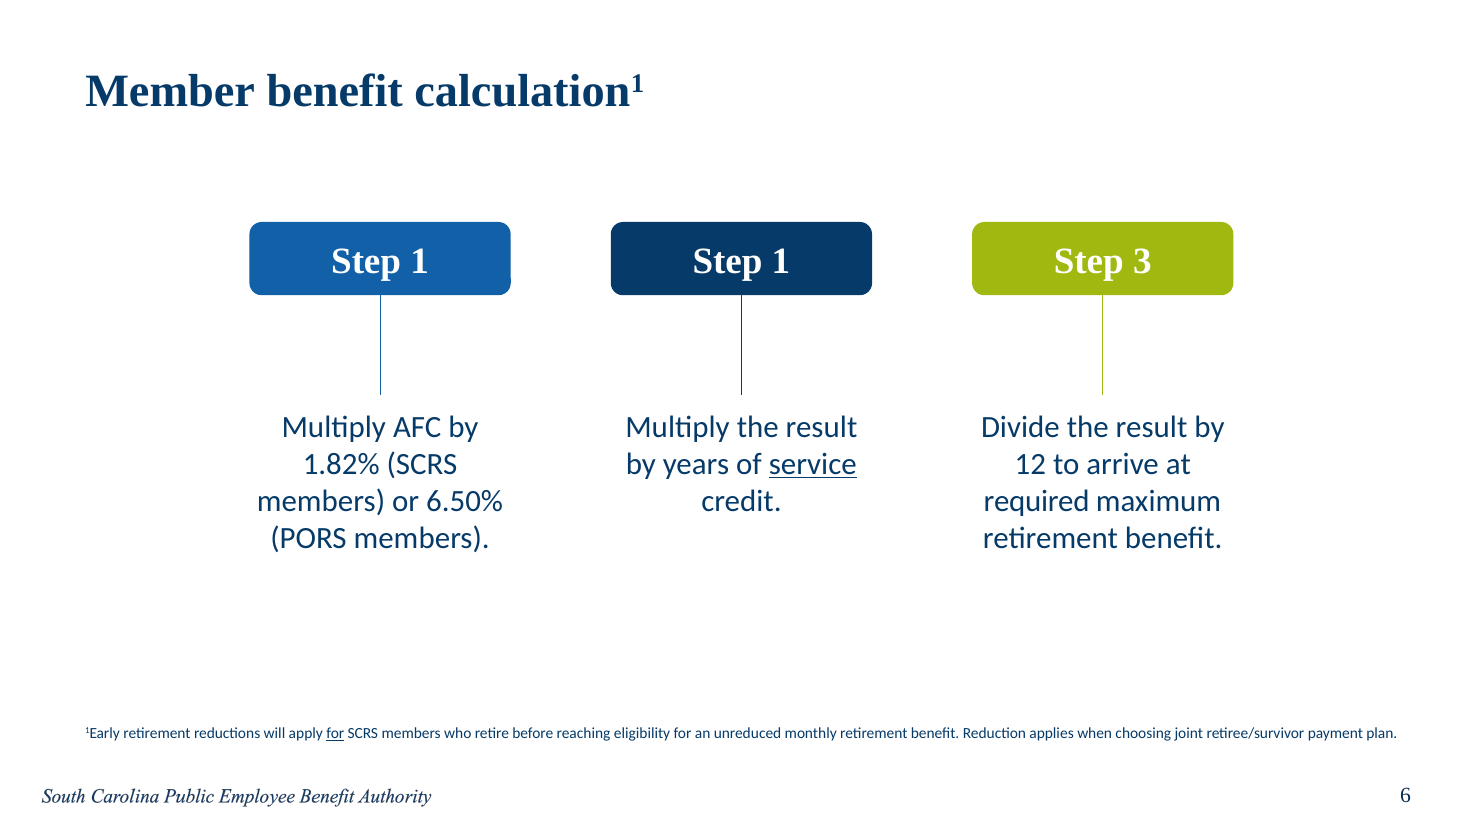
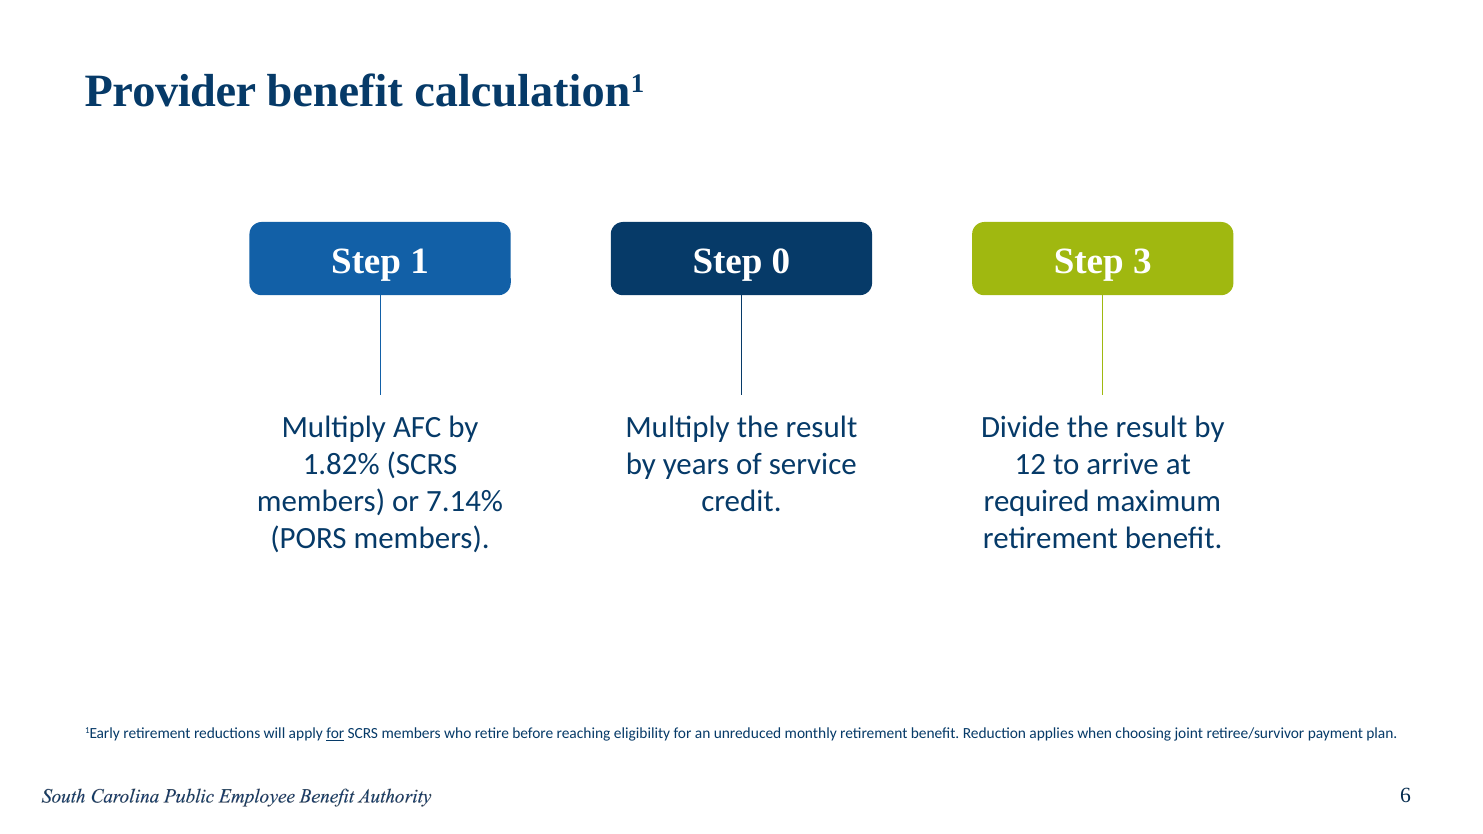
Member: Member -> Provider
1 at (781, 261): 1 -> 0
service underline: present -> none
6.50%: 6.50% -> 7.14%
